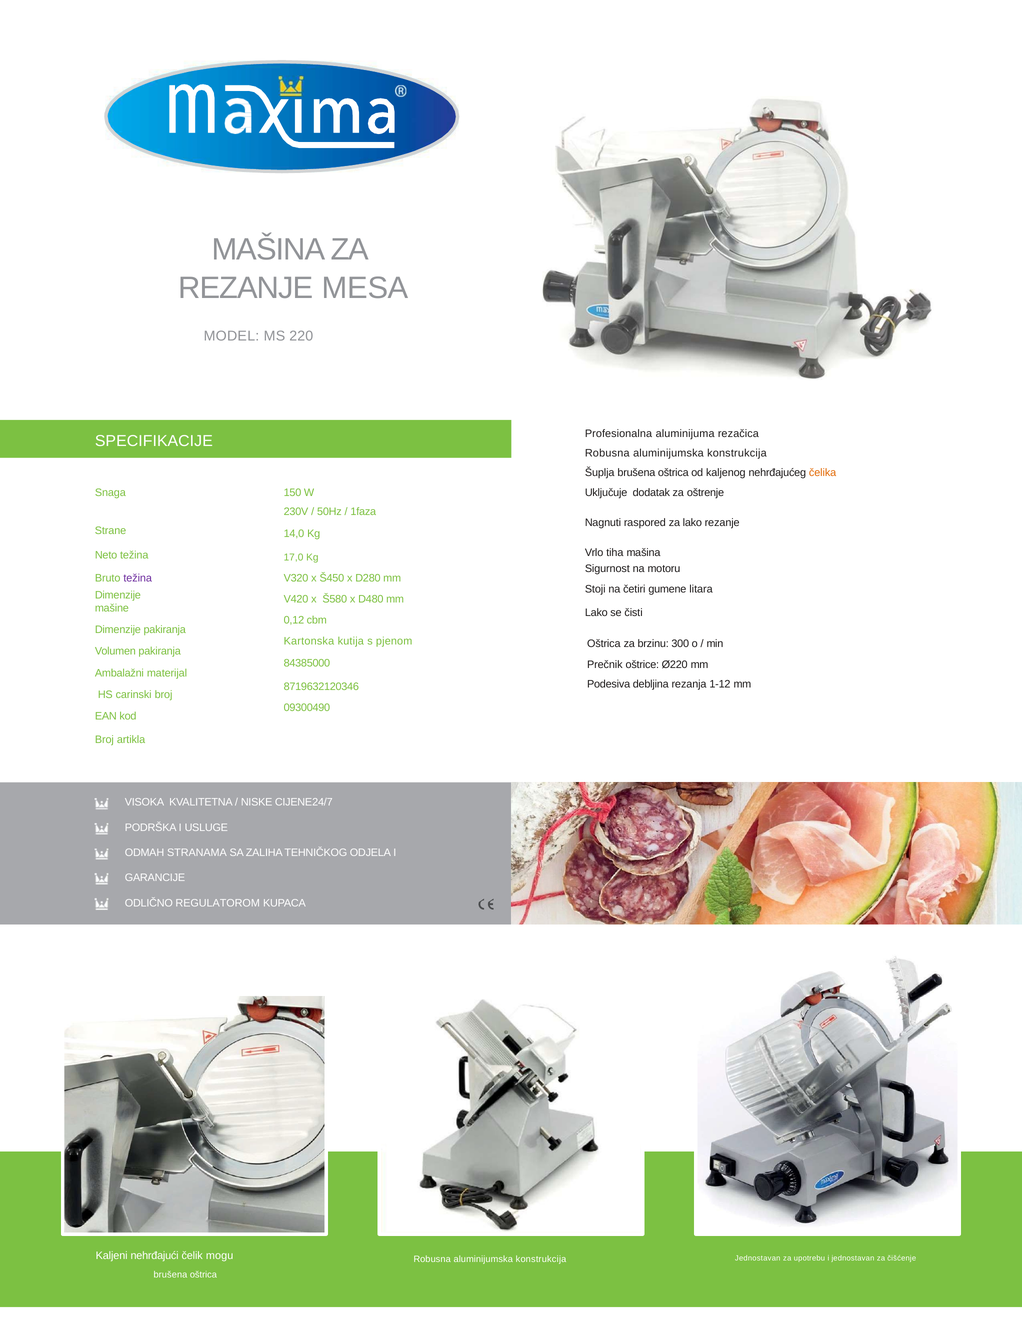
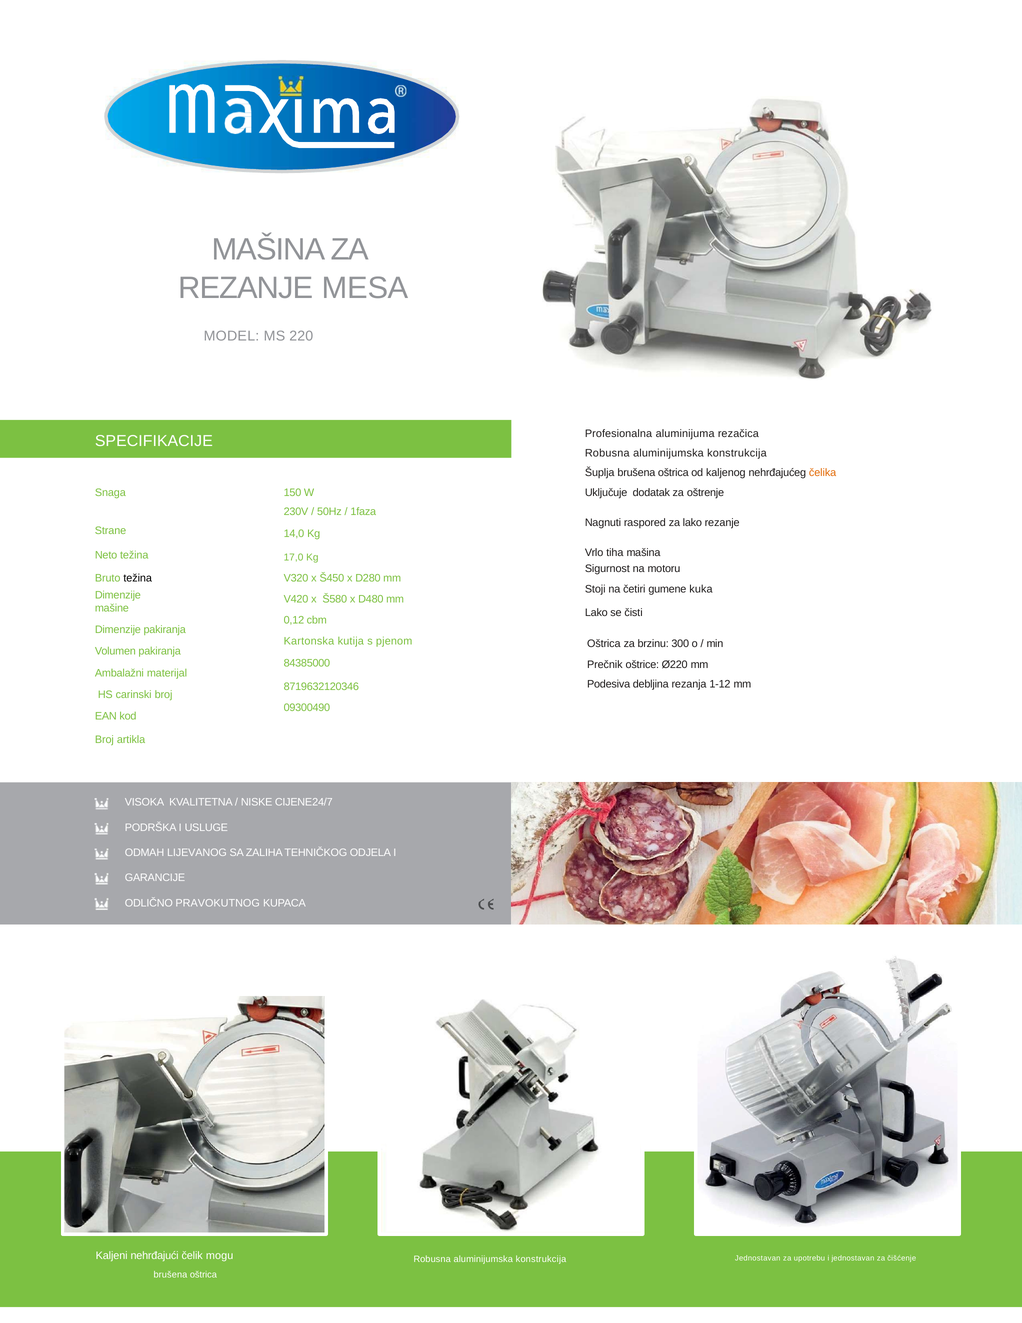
težina at (138, 578) colour: purple -> black
litara: litara -> kuka
STRANAMA: STRANAMA -> LIJEVANOG
REGULATOROM: REGULATOROM -> PRAVOKUTNOG
